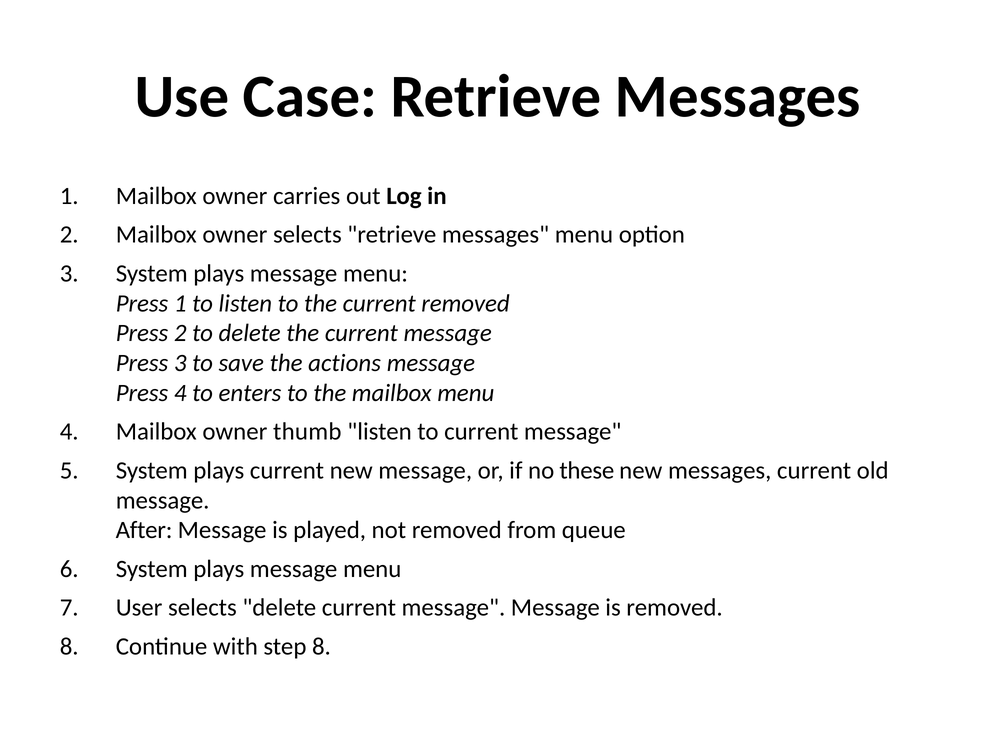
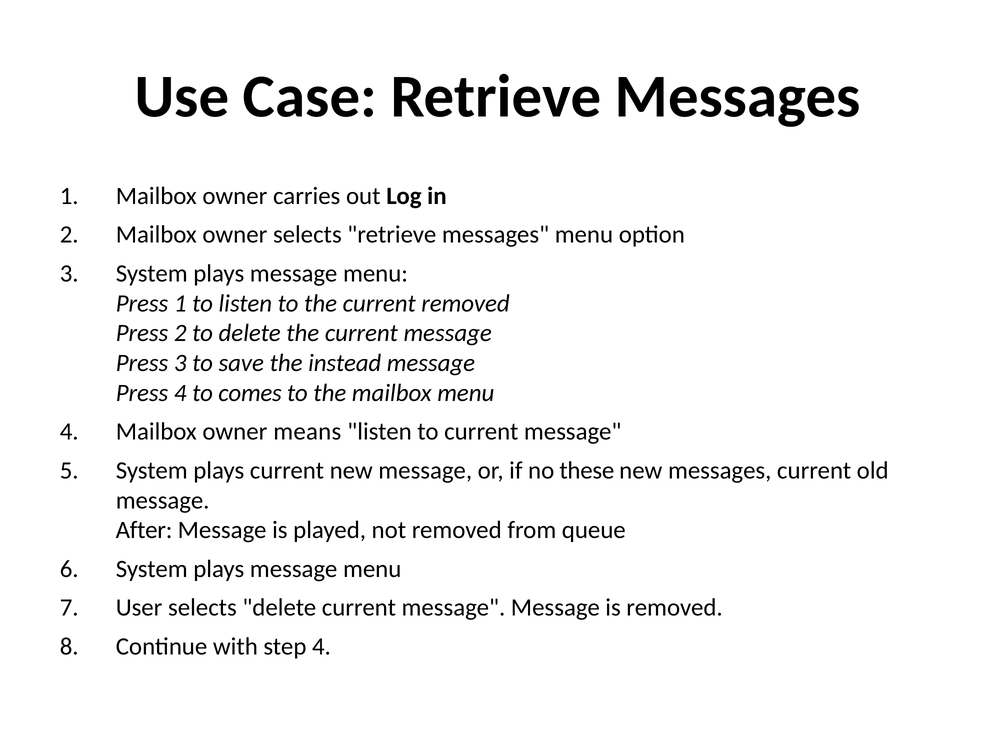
actions: actions -> instead
enters: enters -> comes
thumb: thumb -> means
step 8: 8 -> 4
